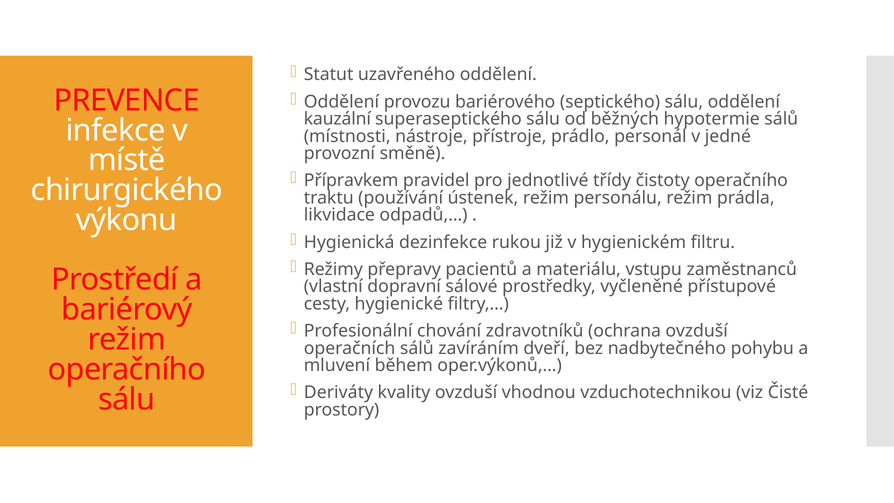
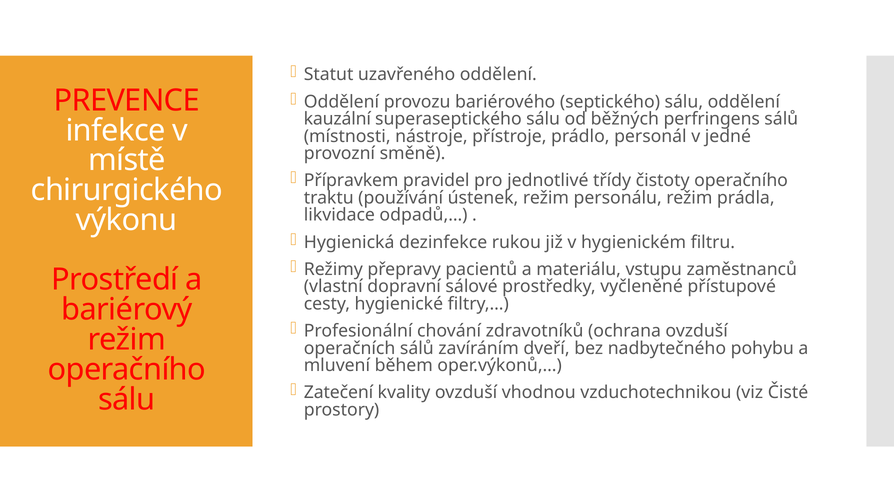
hypotermie: hypotermie -> perfringens
Deriváty: Deriváty -> Zatečení
